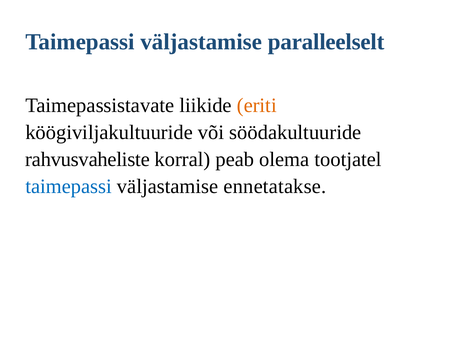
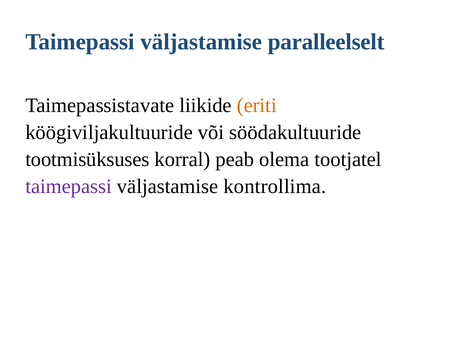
rahvusvaheliste: rahvusvaheliste -> tootmisüksuses
taimepassi at (69, 187) colour: blue -> purple
ennetatakse: ennetatakse -> kontrollima
